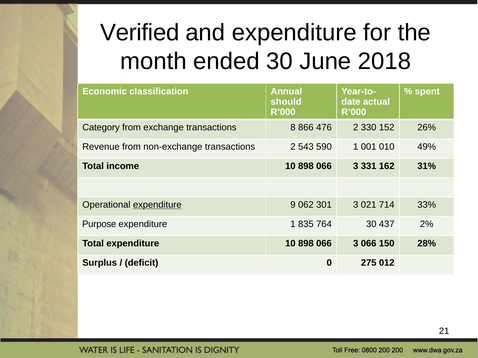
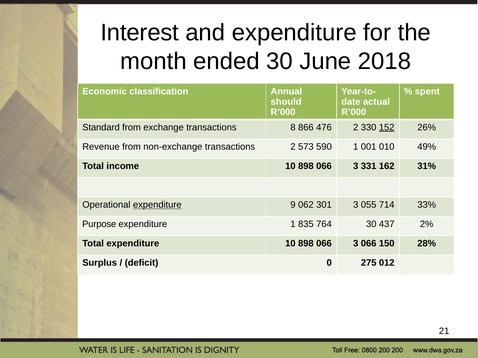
Verified: Verified -> Interest
Category: Category -> Standard
152 underline: none -> present
543: 543 -> 573
021: 021 -> 055
